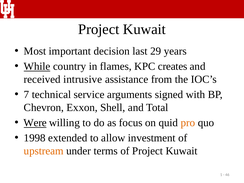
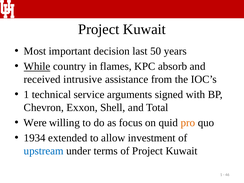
29: 29 -> 50
creates: creates -> absorb
7 at (27, 95): 7 -> 1
Were underline: present -> none
1998: 1998 -> 1934
upstream colour: orange -> blue
